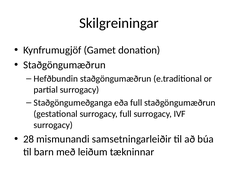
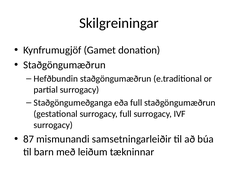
28: 28 -> 87
